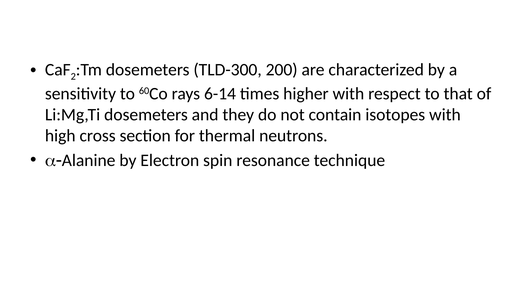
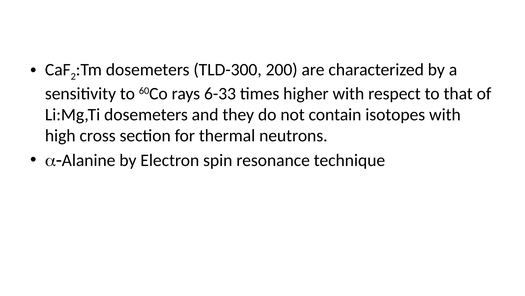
6-14: 6-14 -> 6-33
